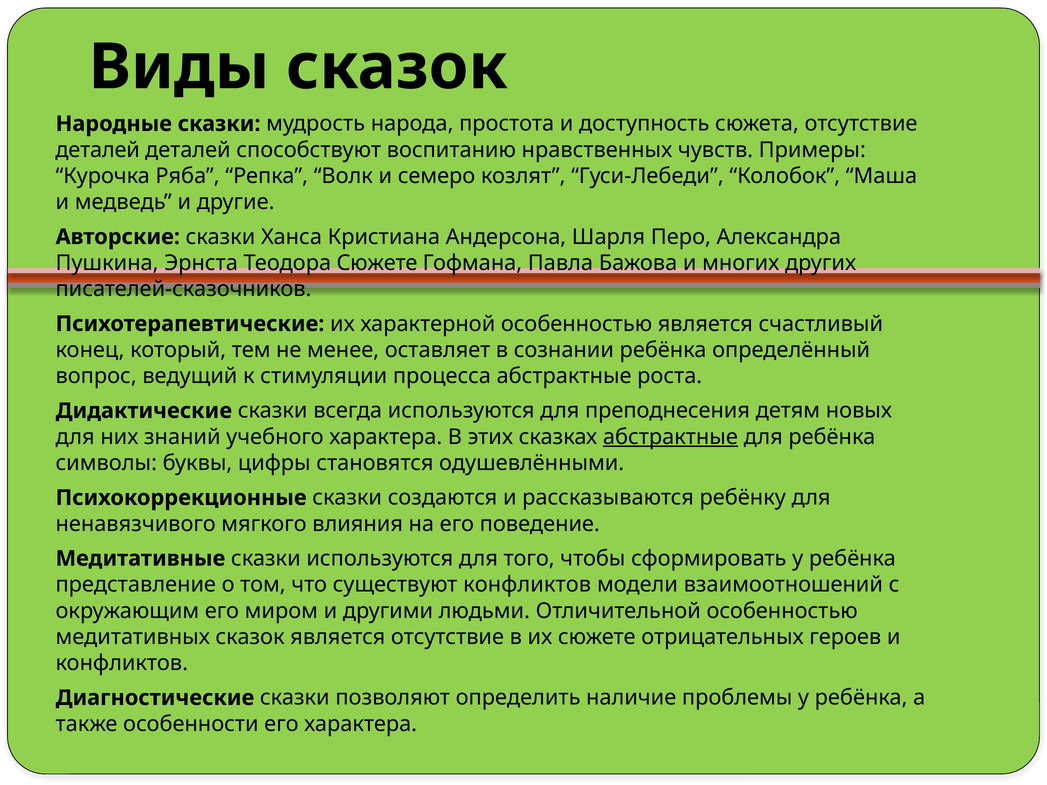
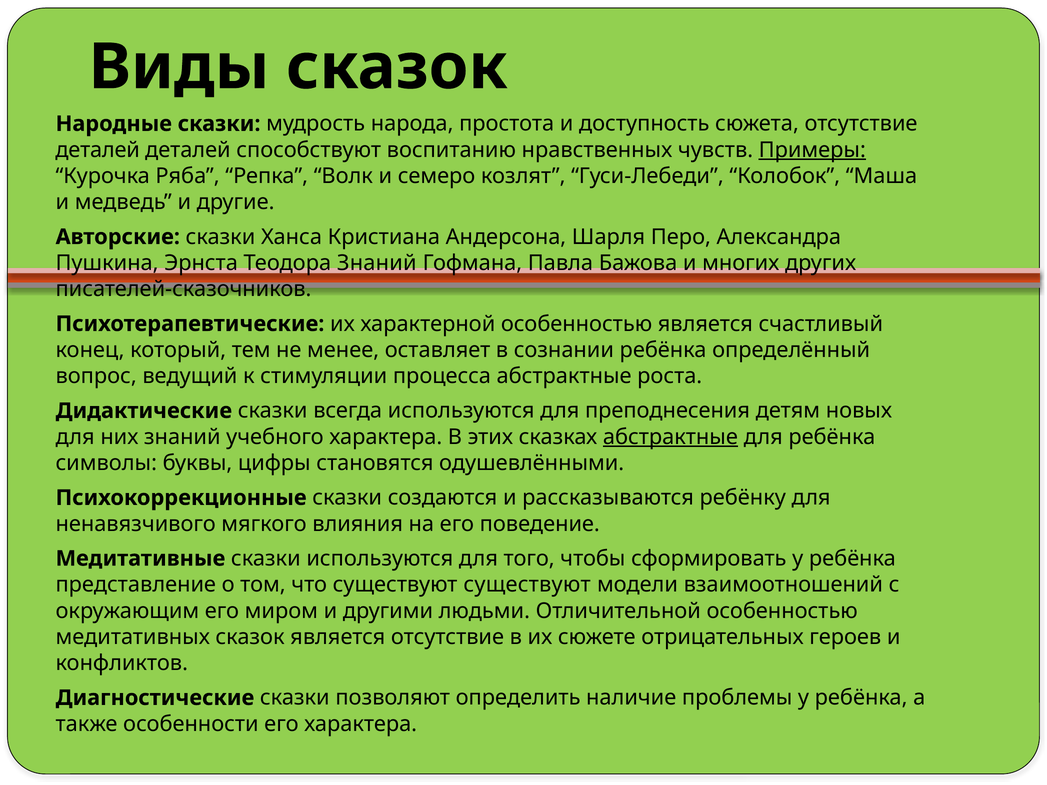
Примеры underline: none -> present
Теодора Сюжете: Сюжете -> Знаний
существуют конфликтов: конфликтов -> существуют
